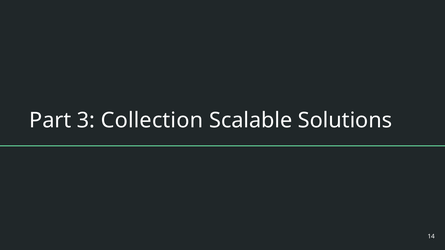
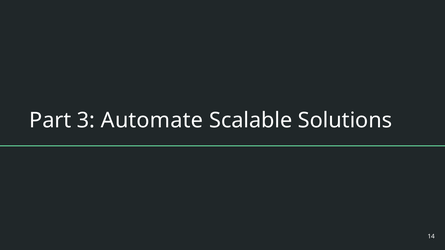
Collection: Collection -> Automate
